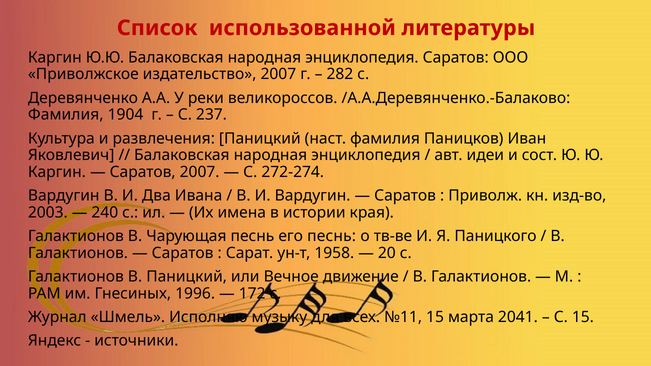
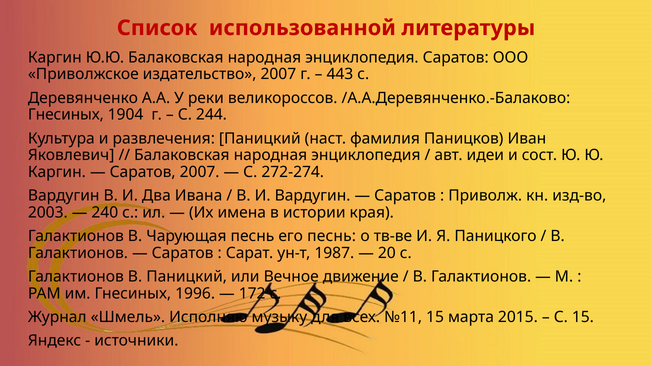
282: 282 -> 443
Фамилия at (66, 115): Фамилия -> Гнесиных
237: 237 -> 244
1958: 1958 -> 1987
2041: 2041 -> 2015
